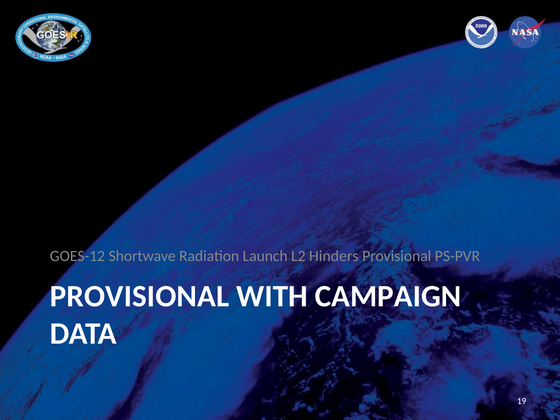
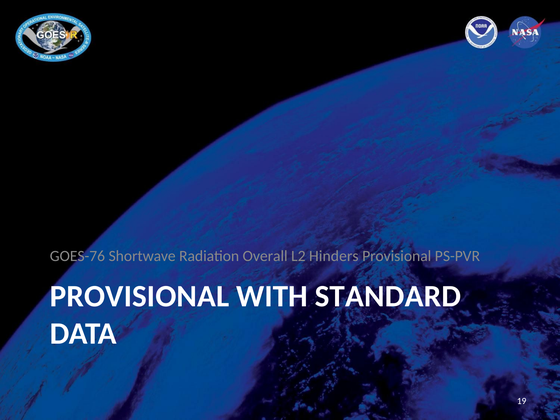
GOES-12: GOES-12 -> GOES-76
Launch: Launch -> Overall
CAMPAIGN: CAMPAIGN -> STANDARD
